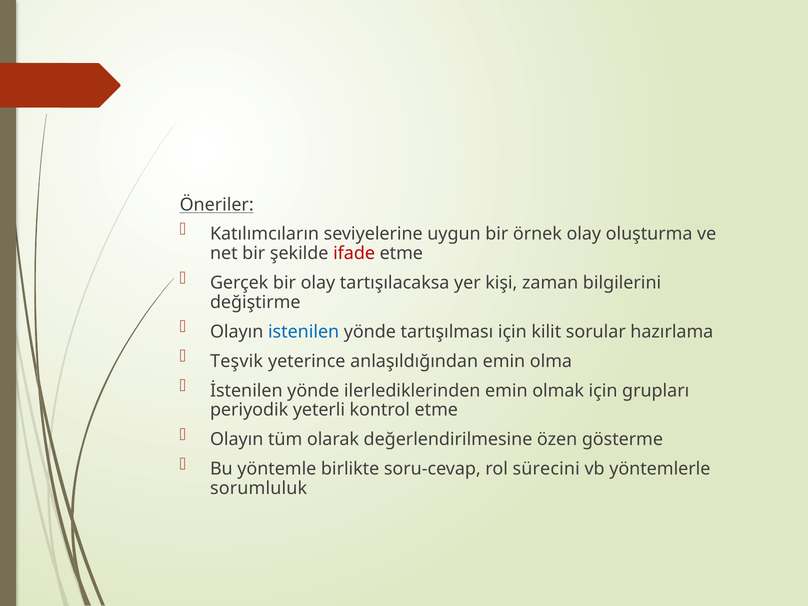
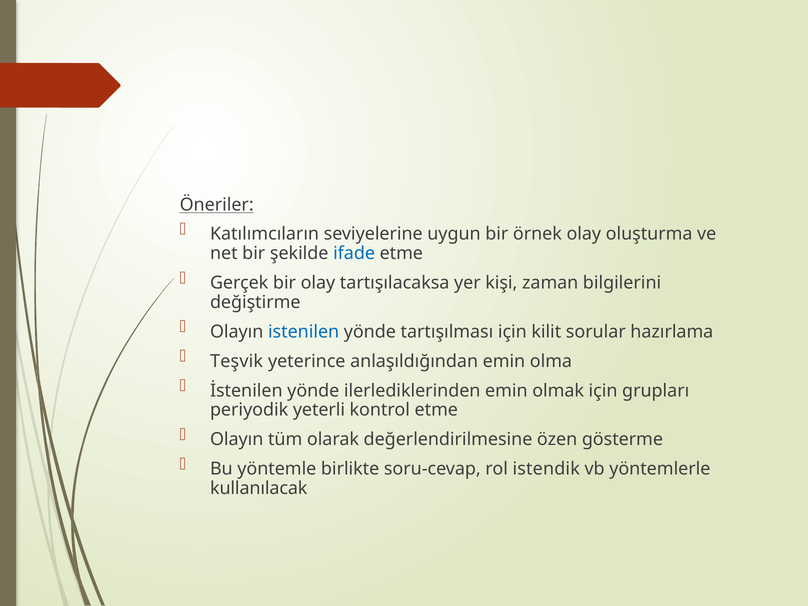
ifade colour: red -> blue
sürecini: sürecini -> istendik
sorumluluk: sorumluluk -> kullanılacak
